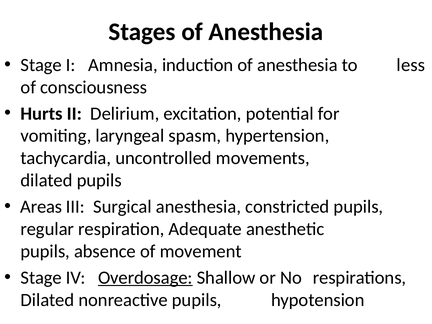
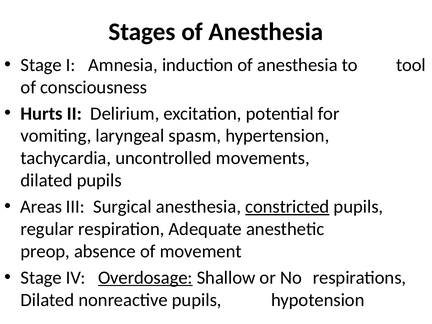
less: less -> tool
constricted underline: none -> present
pupils at (45, 251): pupils -> preop
